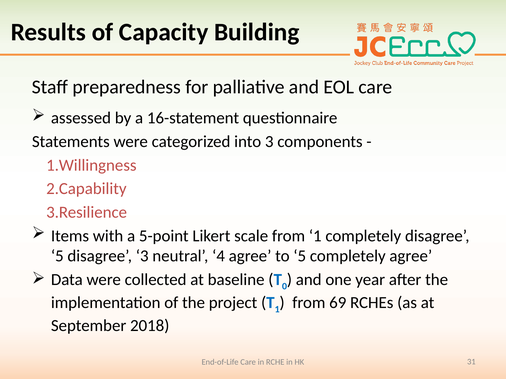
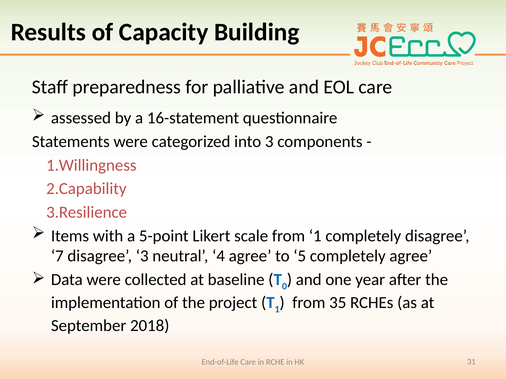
5 at (57, 256): 5 -> 7
69: 69 -> 35
